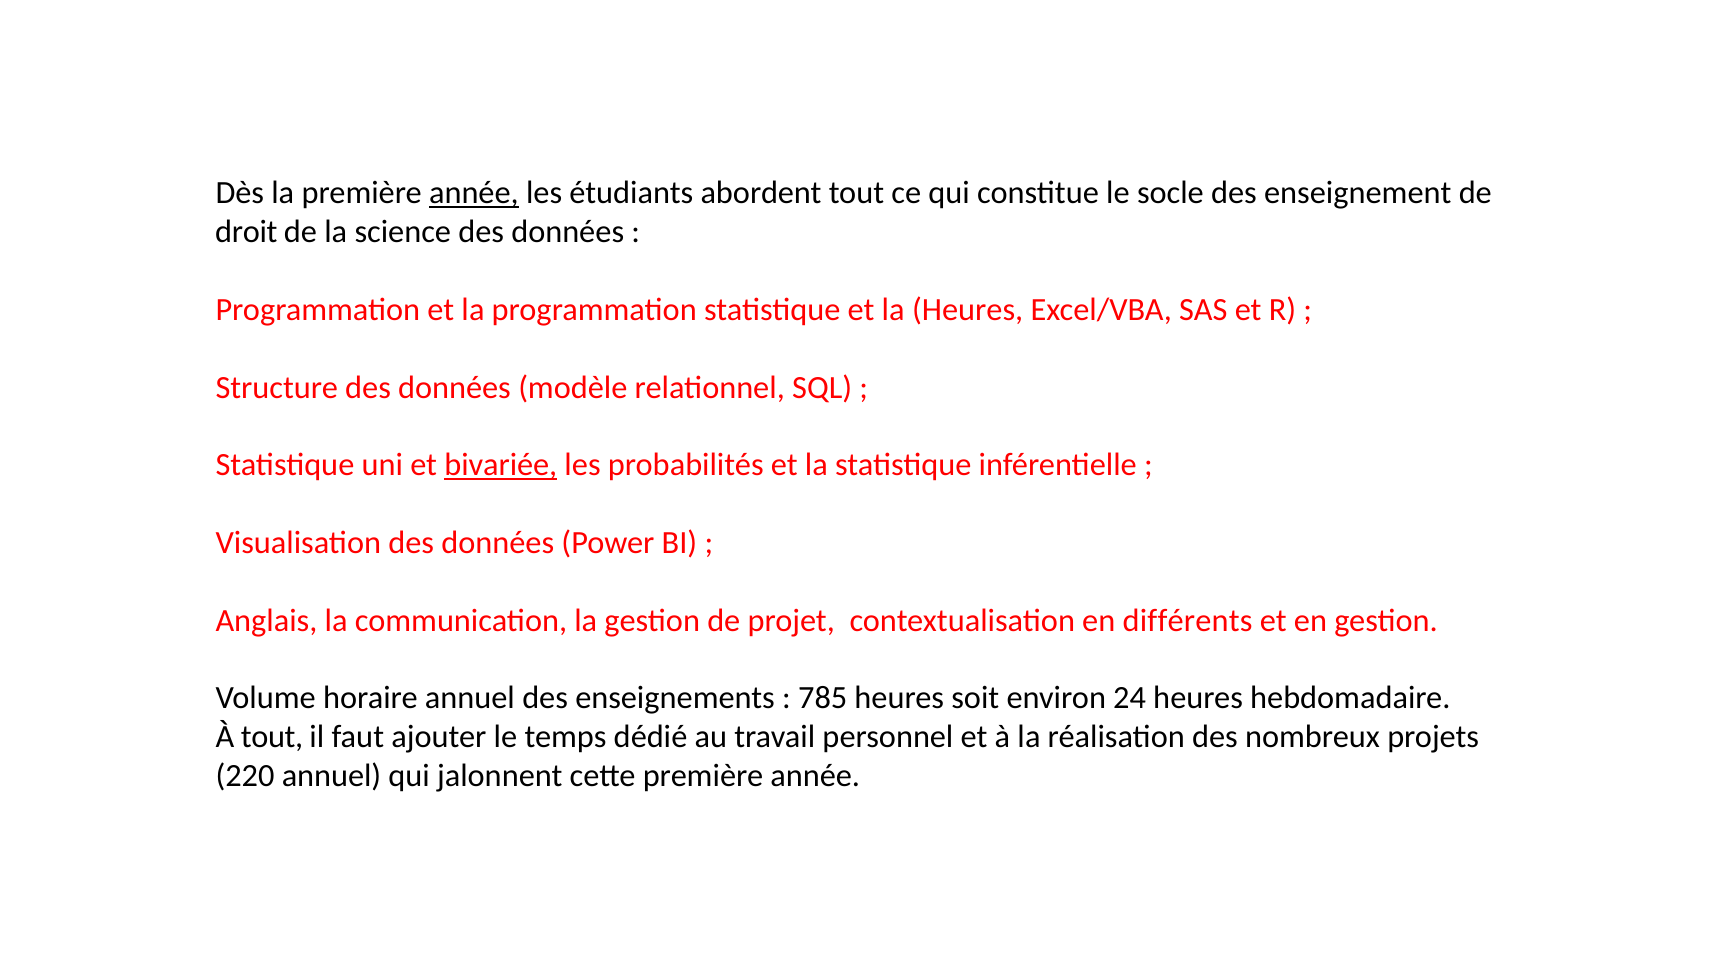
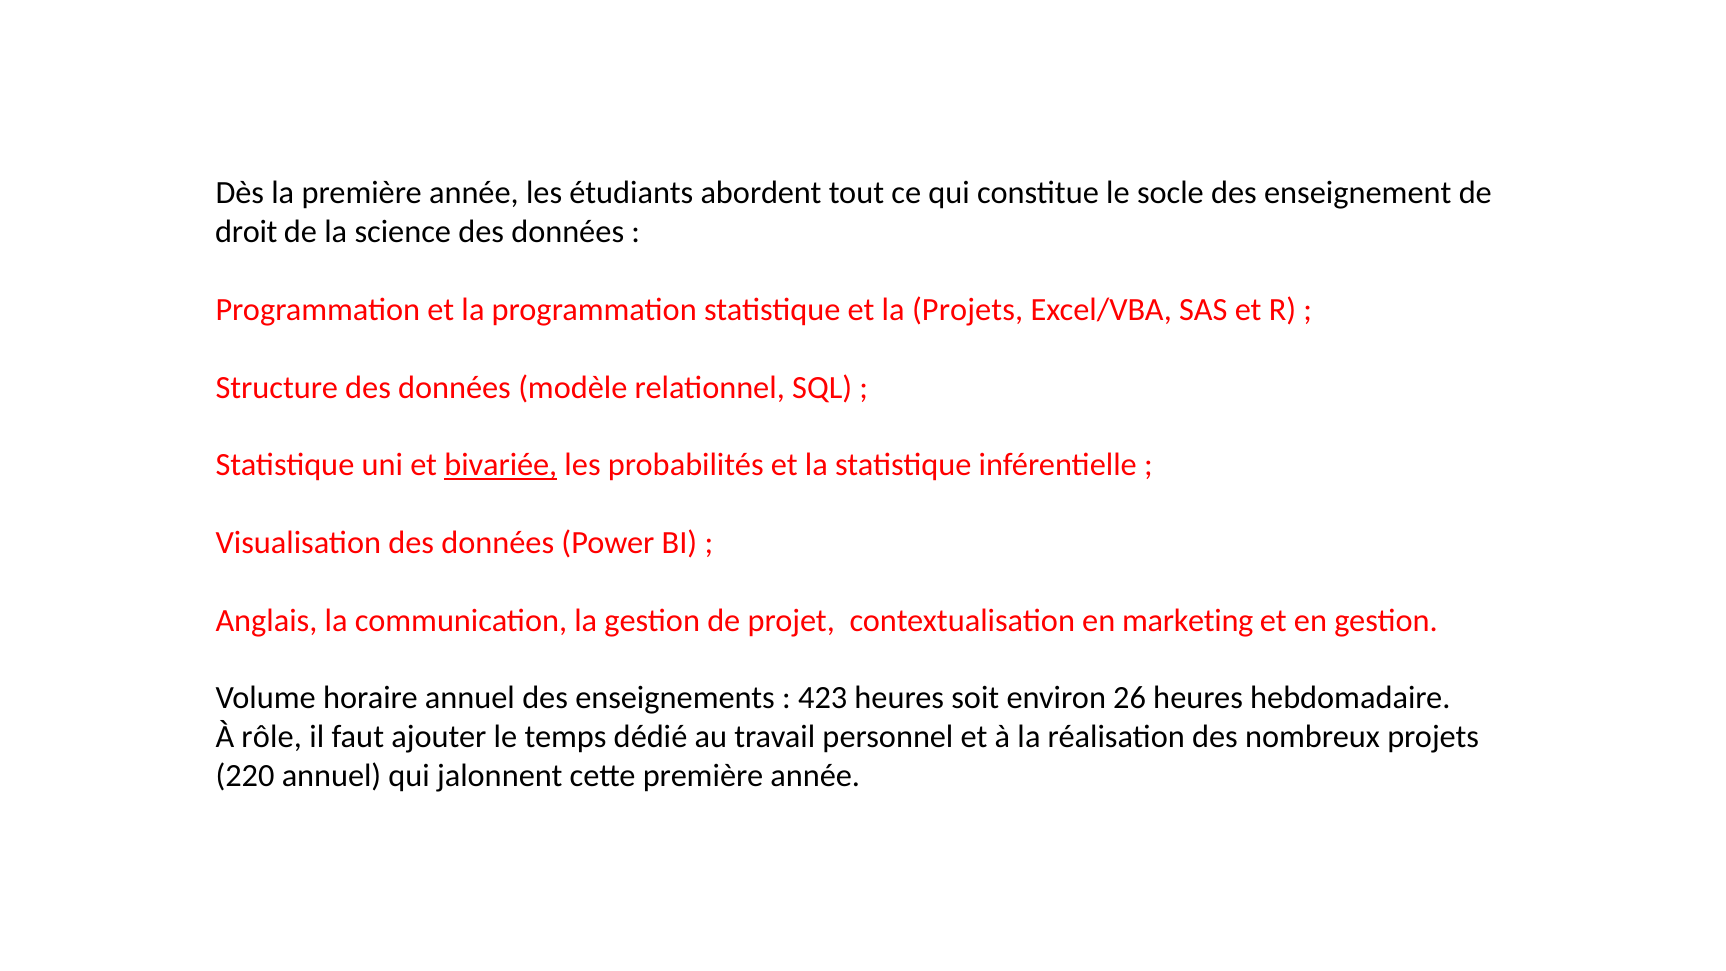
année at (474, 193) underline: present -> none
la Heures: Heures -> Projets
différents: différents -> marketing
785: 785 -> 423
24: 24 -> 26
À tout: tout -> rôle
